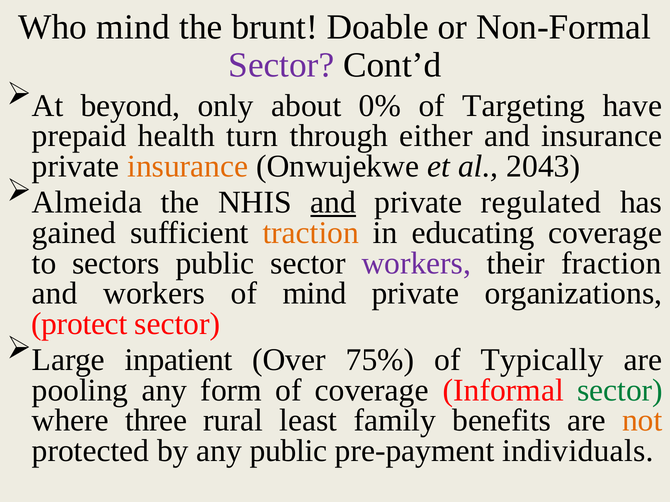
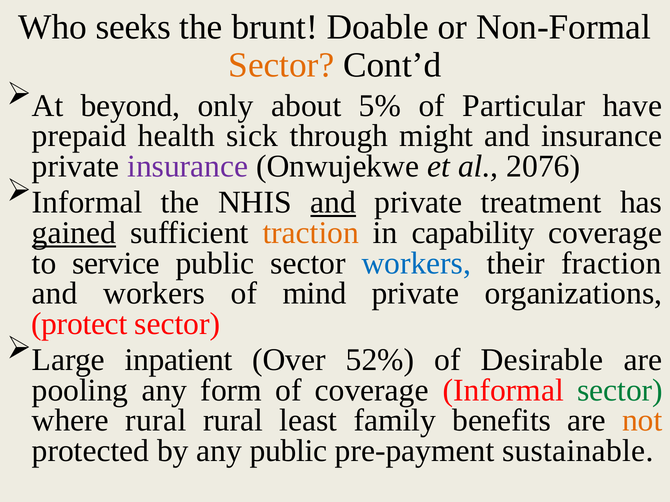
Who mind: mind -> seeks
Sector at (281, 65) colour: purple -> orange
0%: 0% -> 5%
Targeting: Targeting -> Particular
turn: turn -> sick
either: either -> might
insurance at (188, 166) colour: orange -> purple
2043: 2043 -> 2076
Almeida at (87, 203): Almeida -> Informal
regulated: regulated -> treatment
gained underline: none -> present
educating: educating -> capability
sectors: sectors -> service
workers at (416, 263) colour: purple -> blue
75%: 75% -> 52%
Typically: Typically -> Desirable
where three: three -> rural
individuals: individuals -> sustainable
